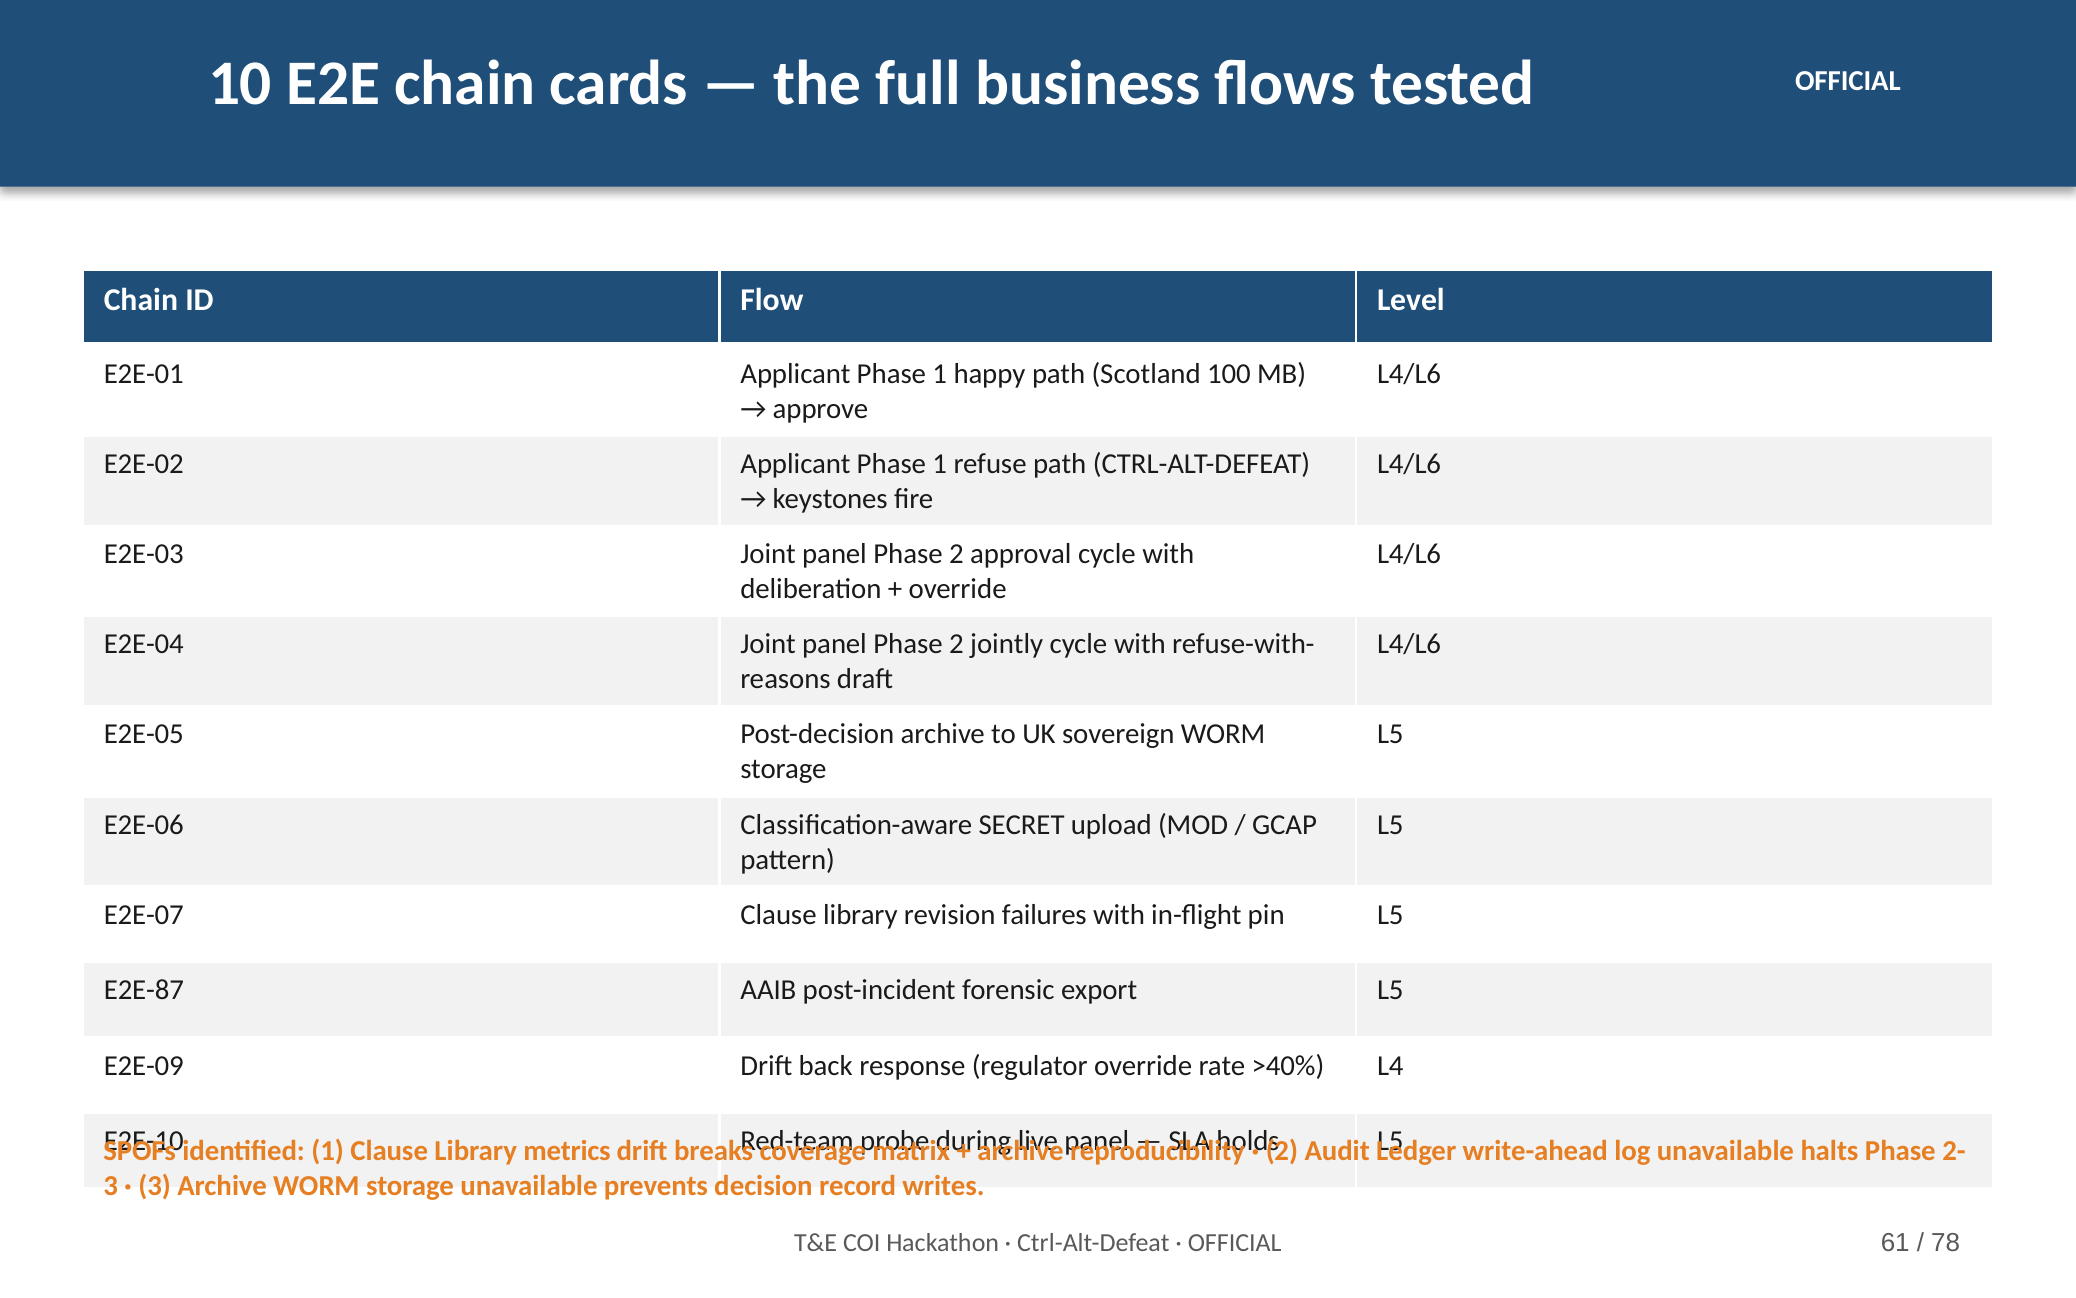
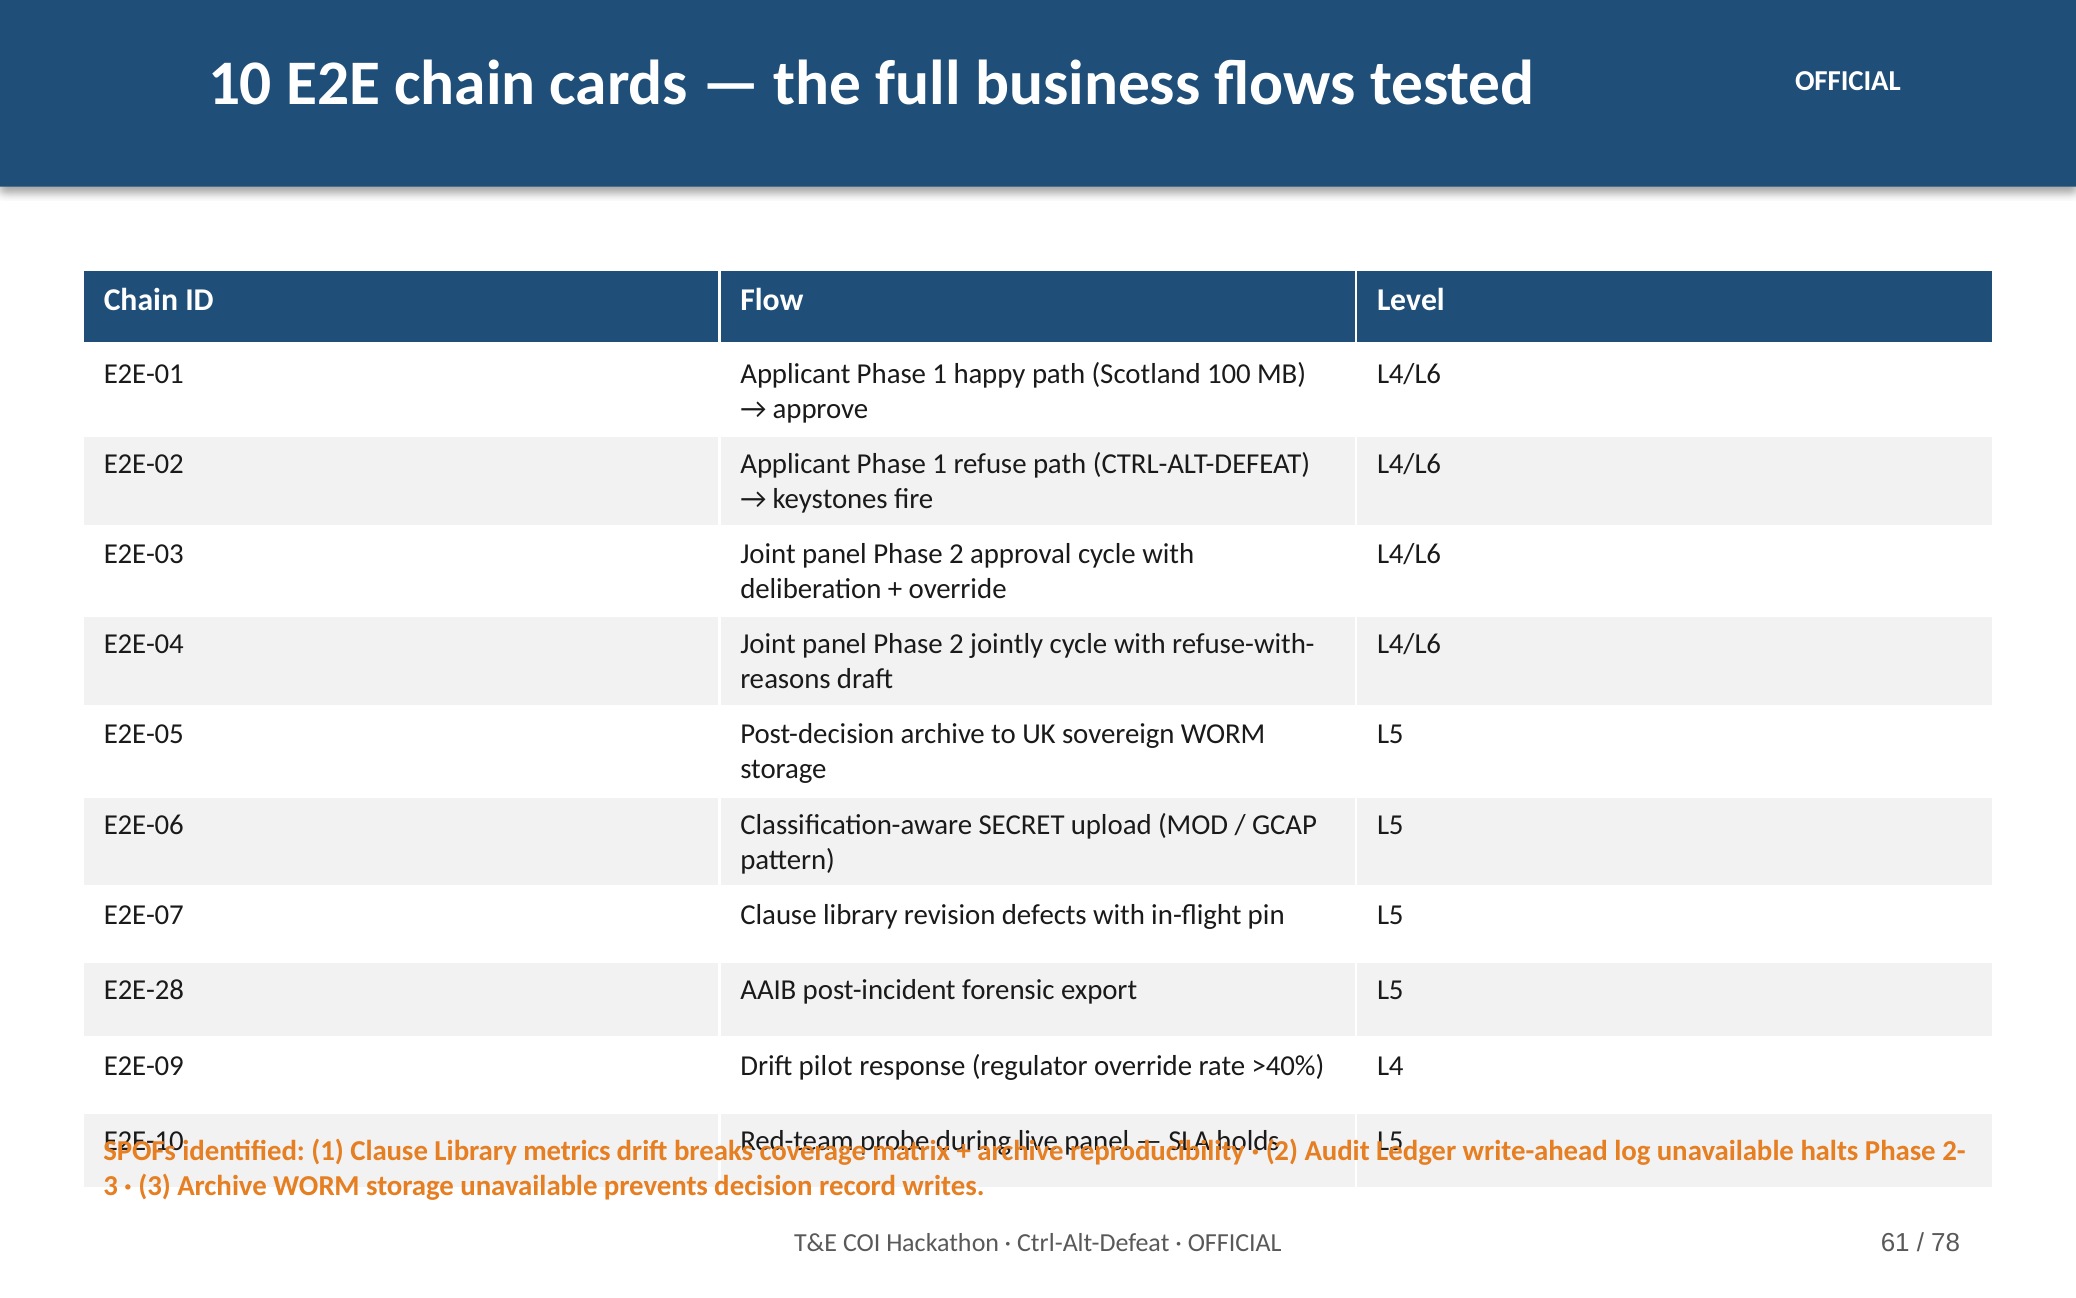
failures: failures -> defects
E2E-87: E2E-87 -> E2E-28
back: back -> pilot
